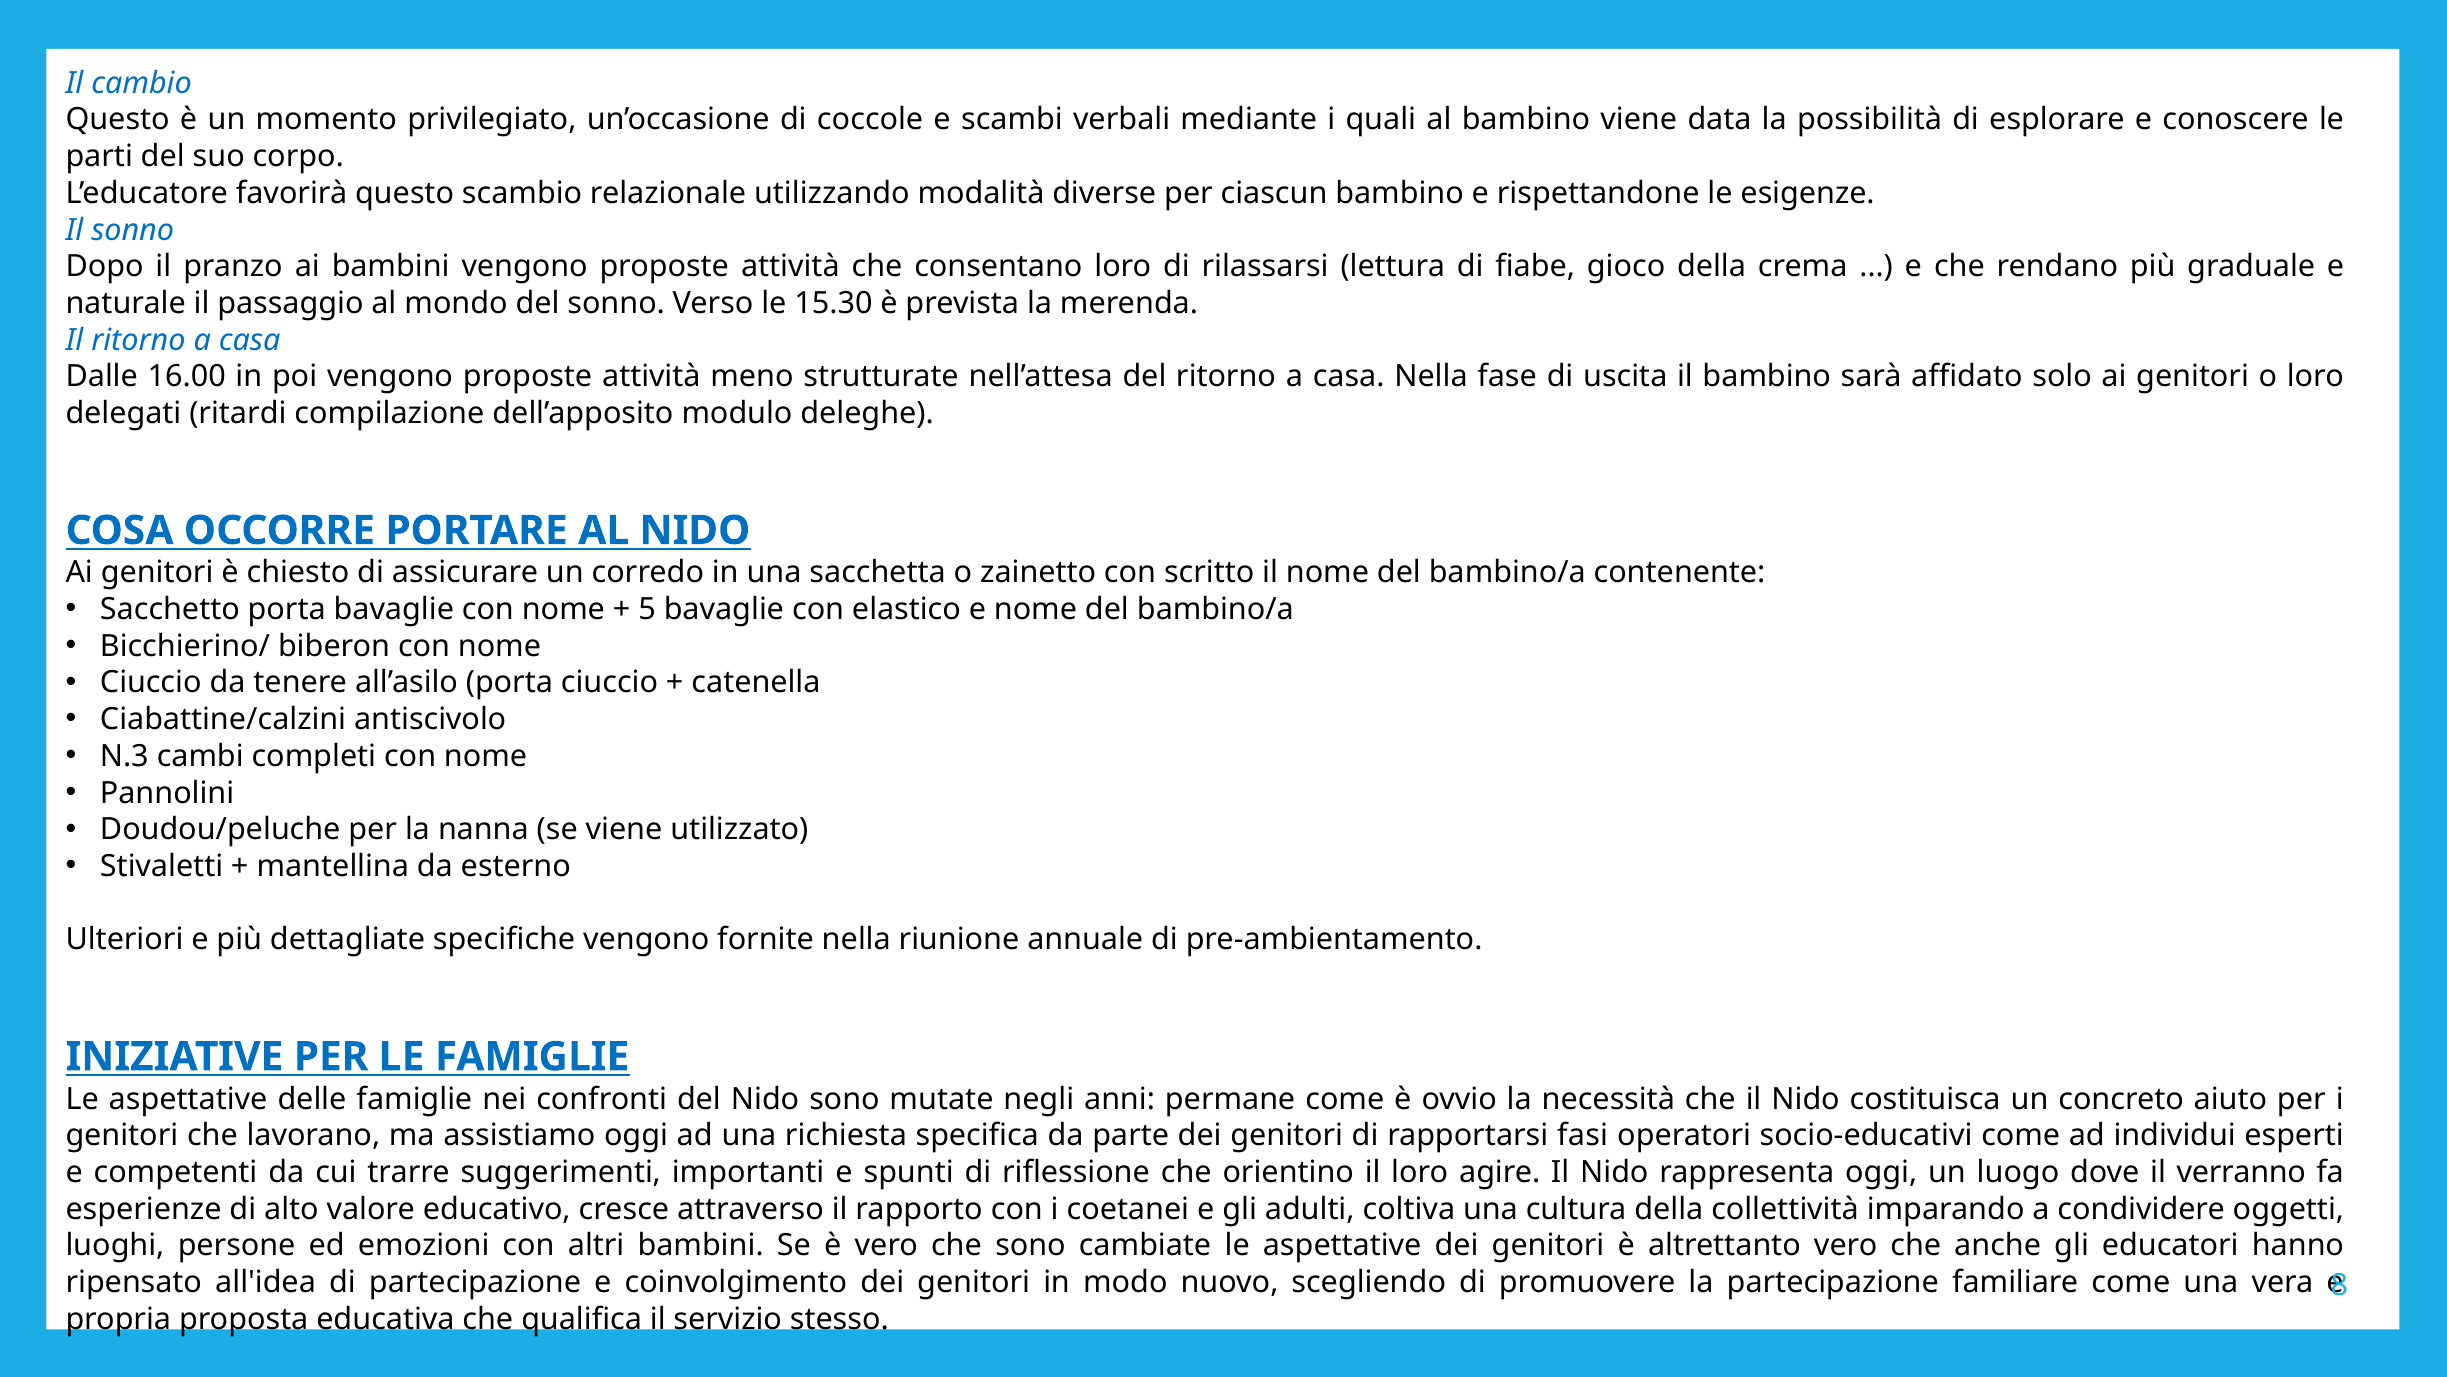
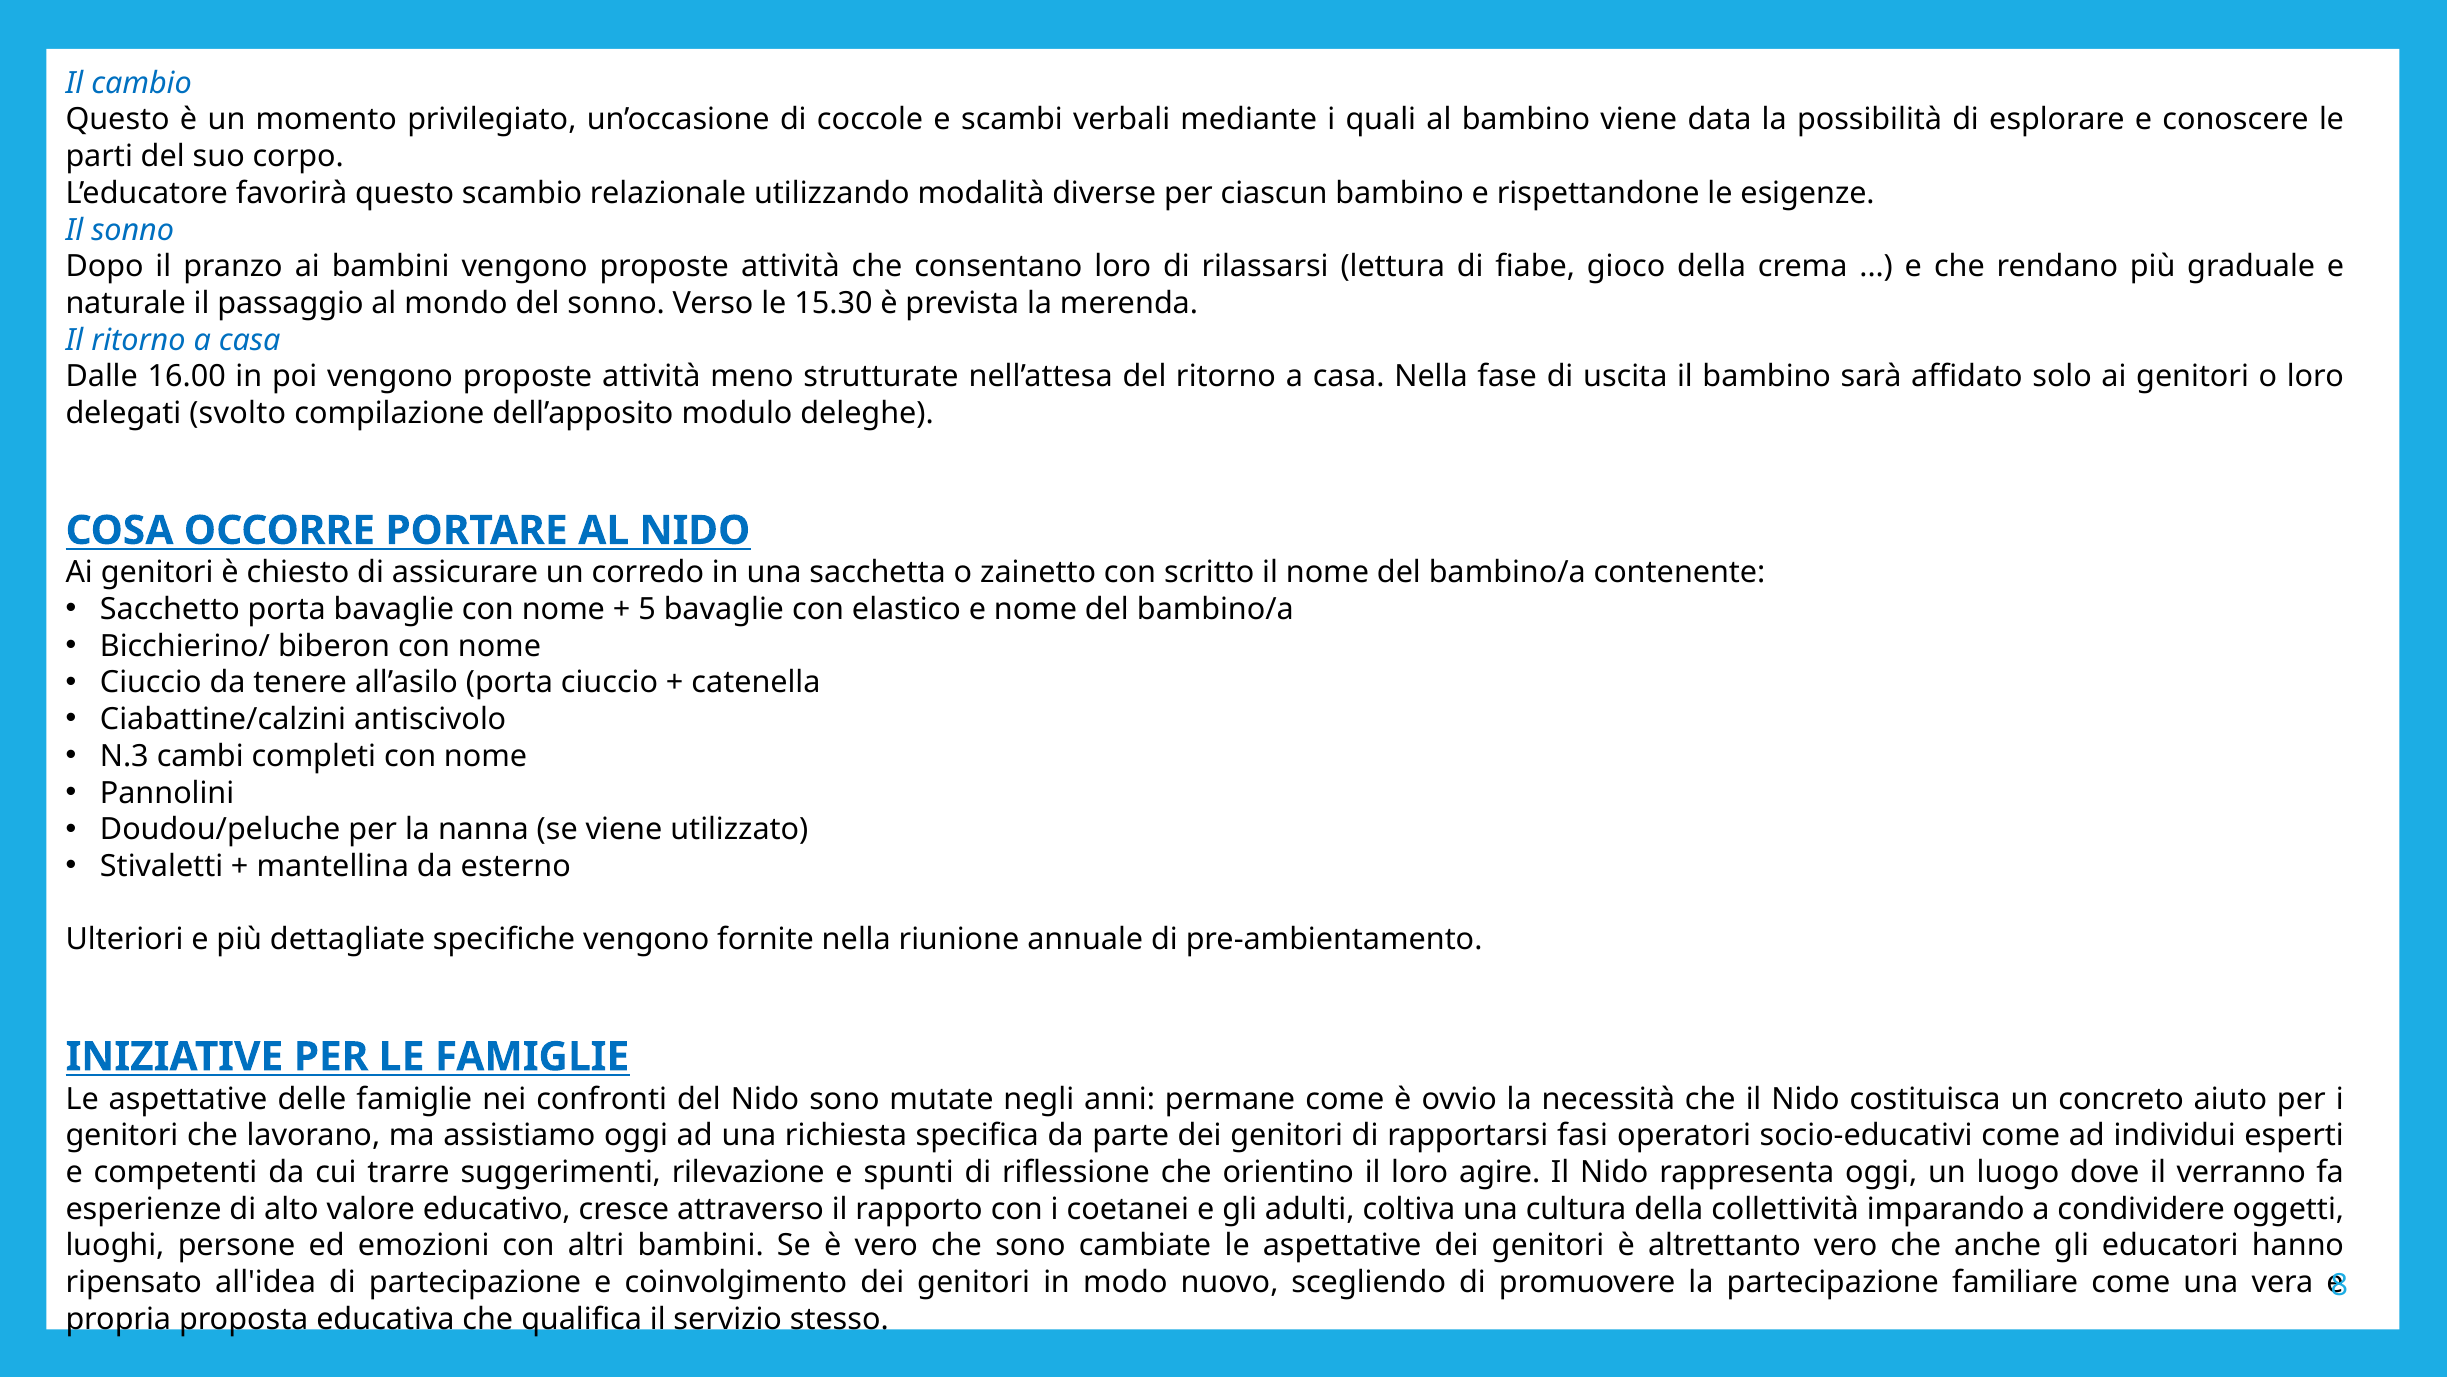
ritardi: ritardi -> svolto
importanti: importanti -> rilevazione
